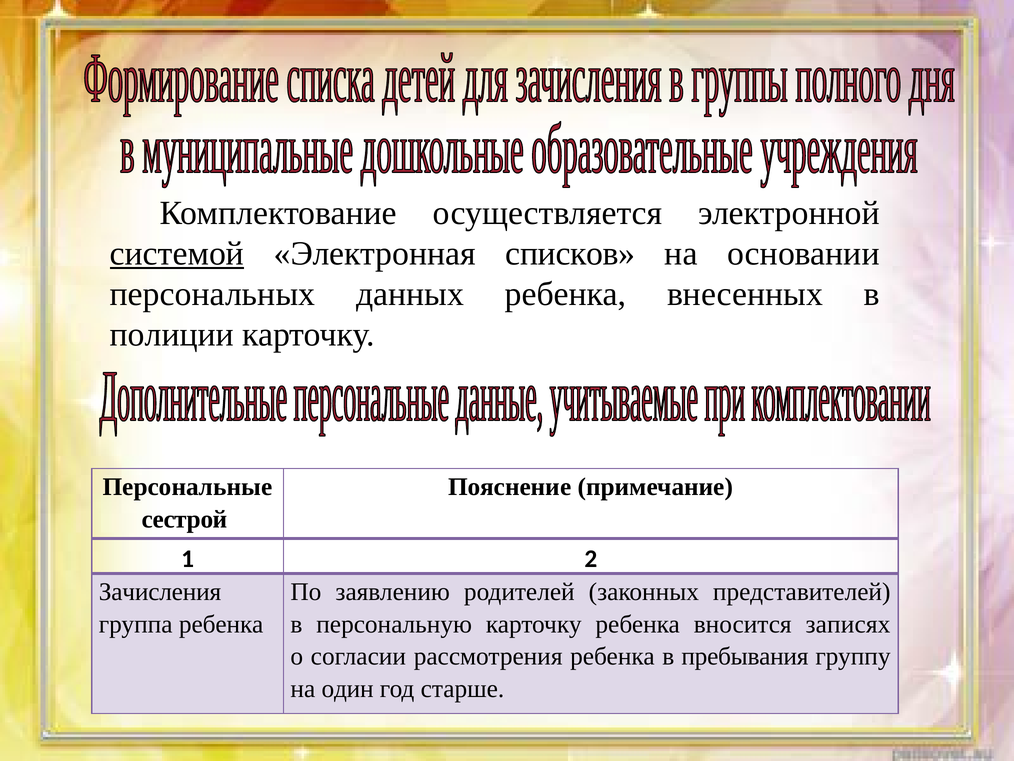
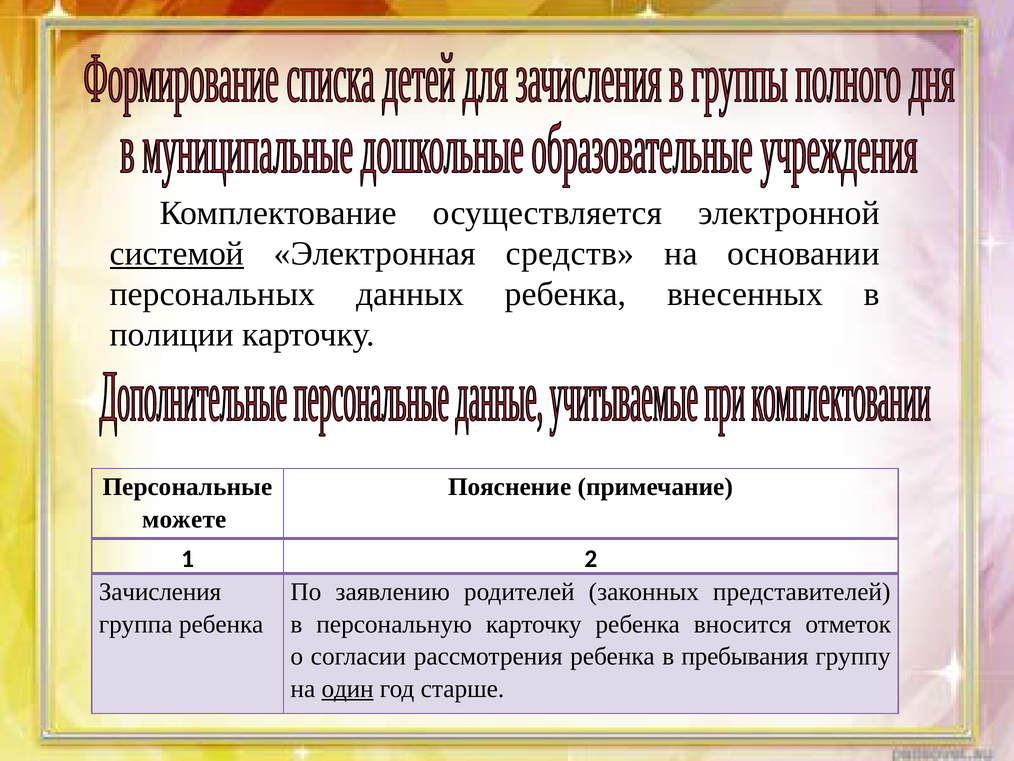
списков: списков -> средств
сестрой: сестрой -> можете
записях: записях -> отметок
один underline: none -> present
